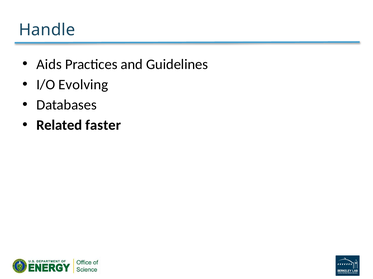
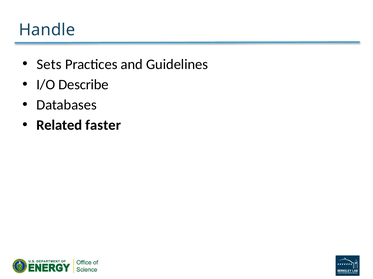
Aids: Aids -> Sets
Evolving: Evolving -> Describe
